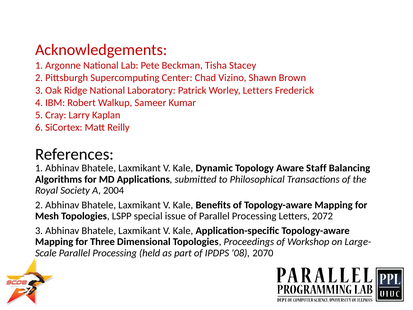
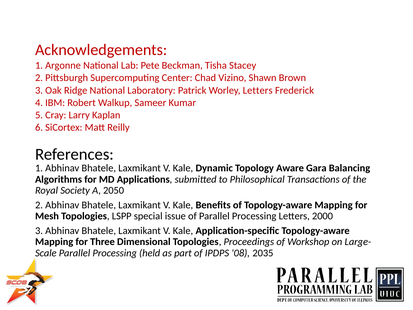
Staff: Staff -> Gara
2004: 2004 -> 2050
2072: 2072 -> 2000
2070: 2070 -> 2035
